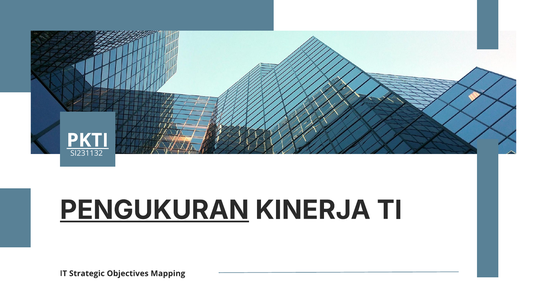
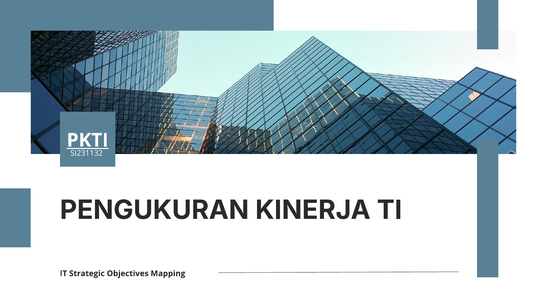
PENGUKURAN underline: present -> none
